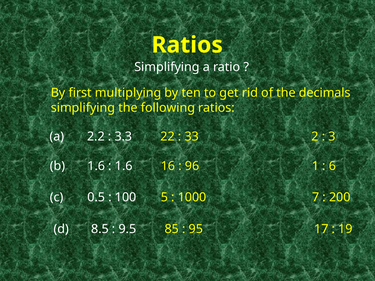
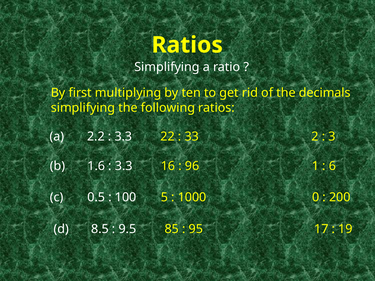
1.6 at (124, 166): 1.6 -> 3.3
7: 7 -> 0
